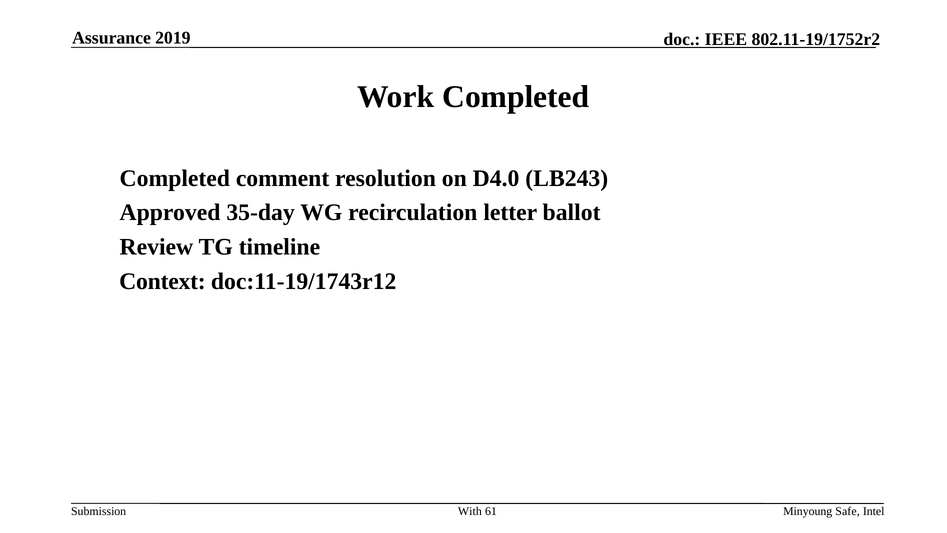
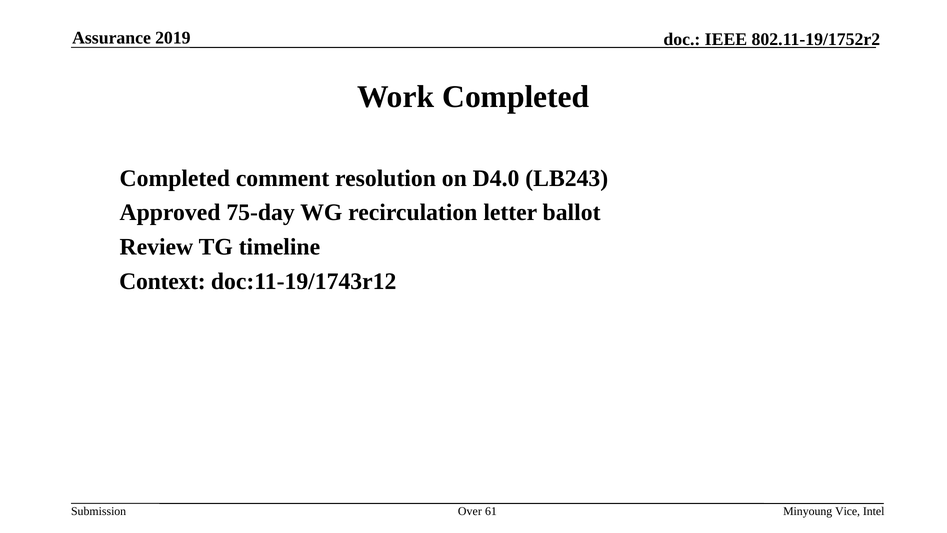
35-day: 35-day -> 75-day
With: With -> Over
Safe: Safe -> Vice
